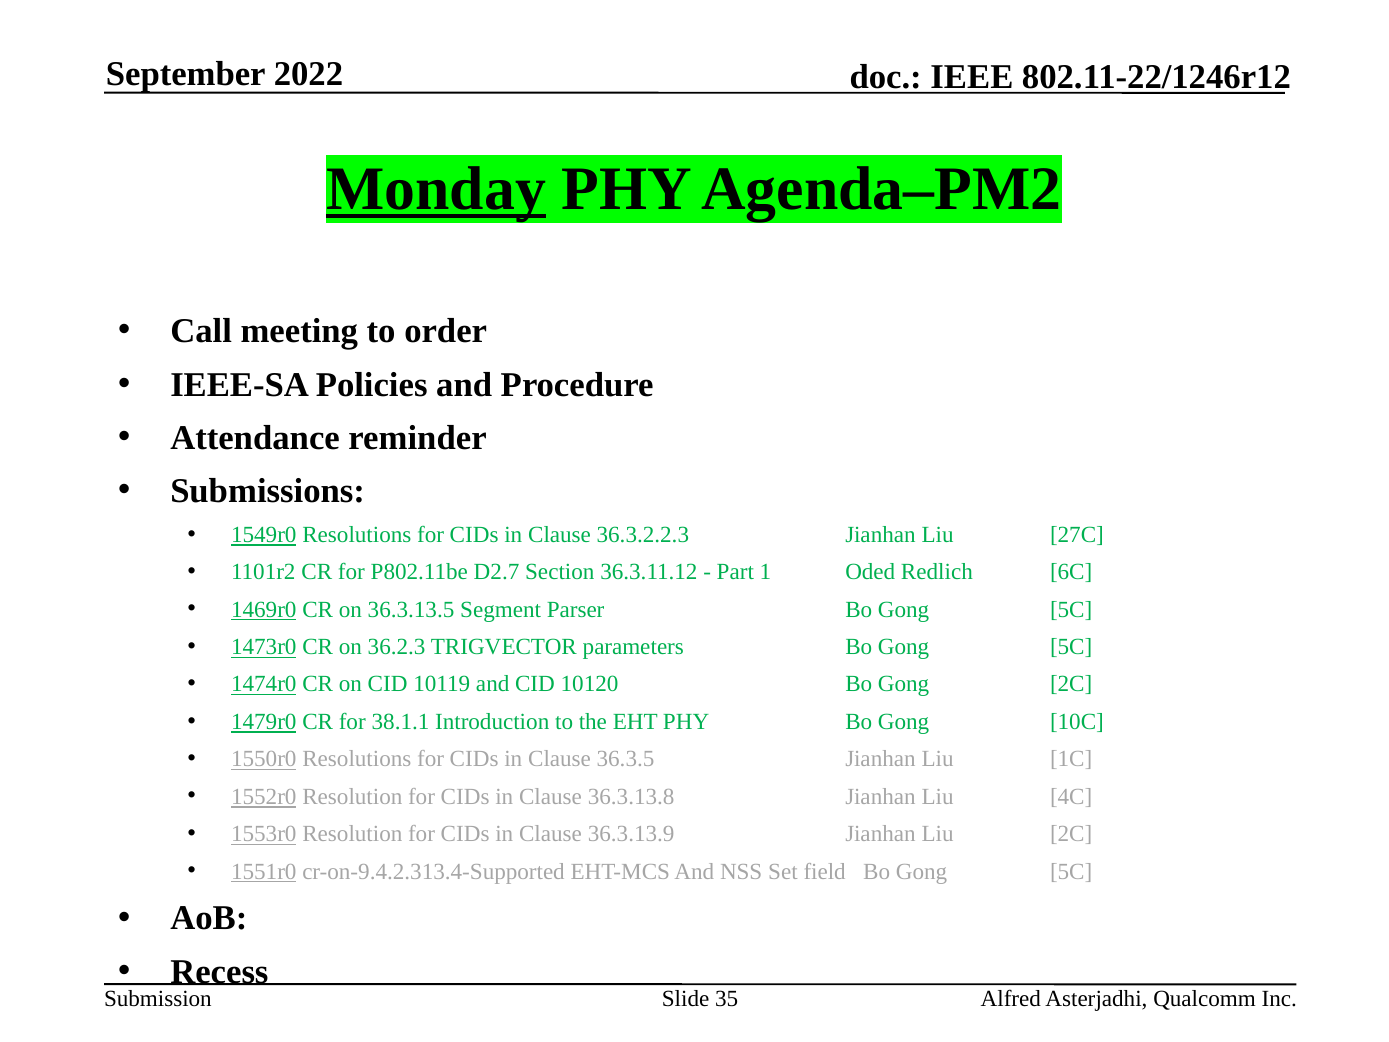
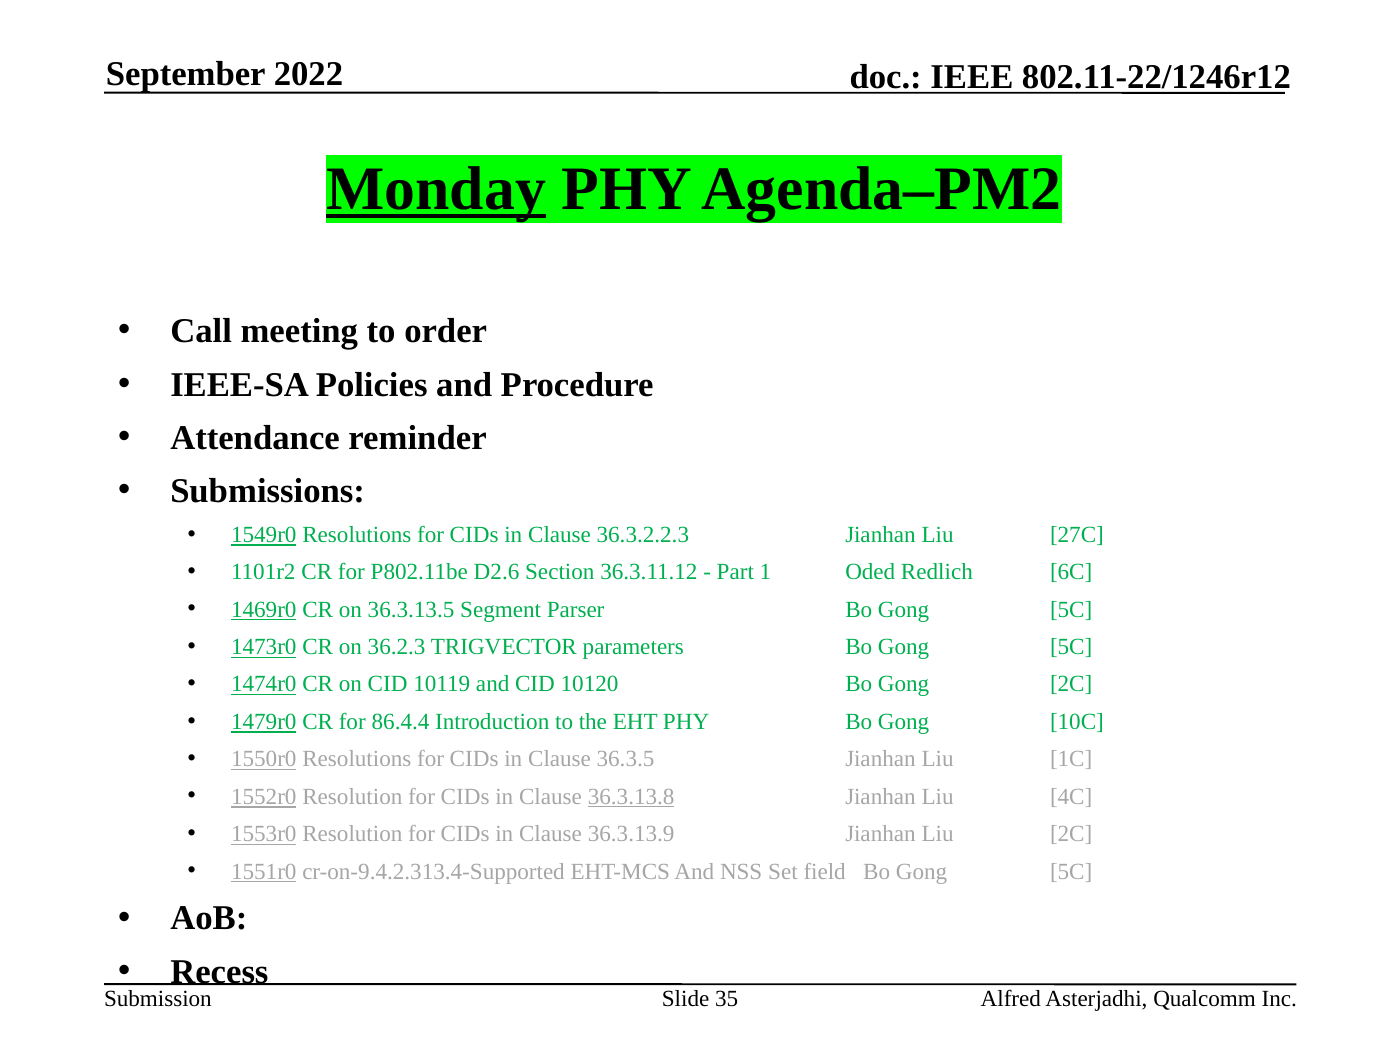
D2.7: D2.7 -> D2.6
38.1.1: 38.1.1 -> 86.4.4
36.3.13.8 underline: none -> present
